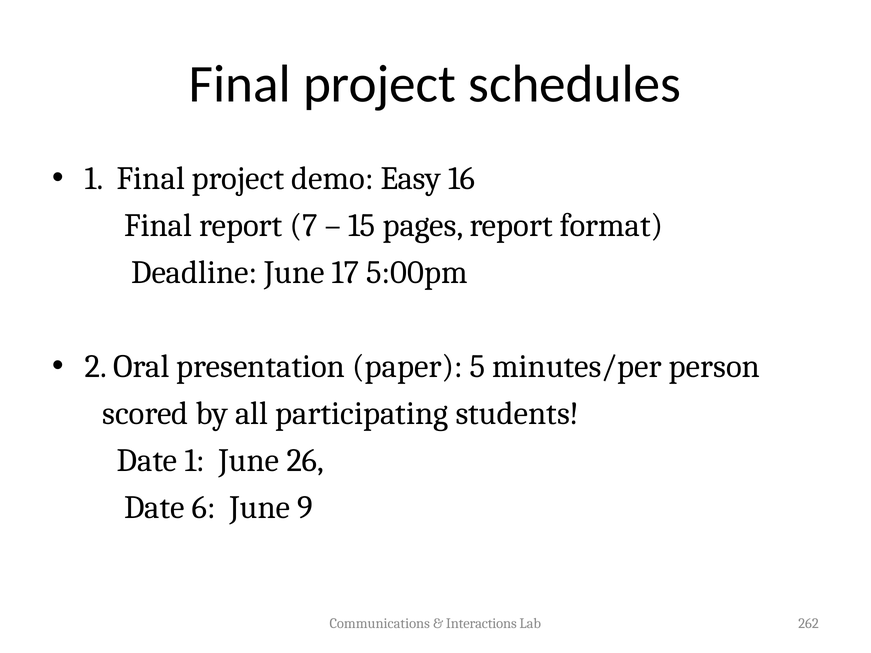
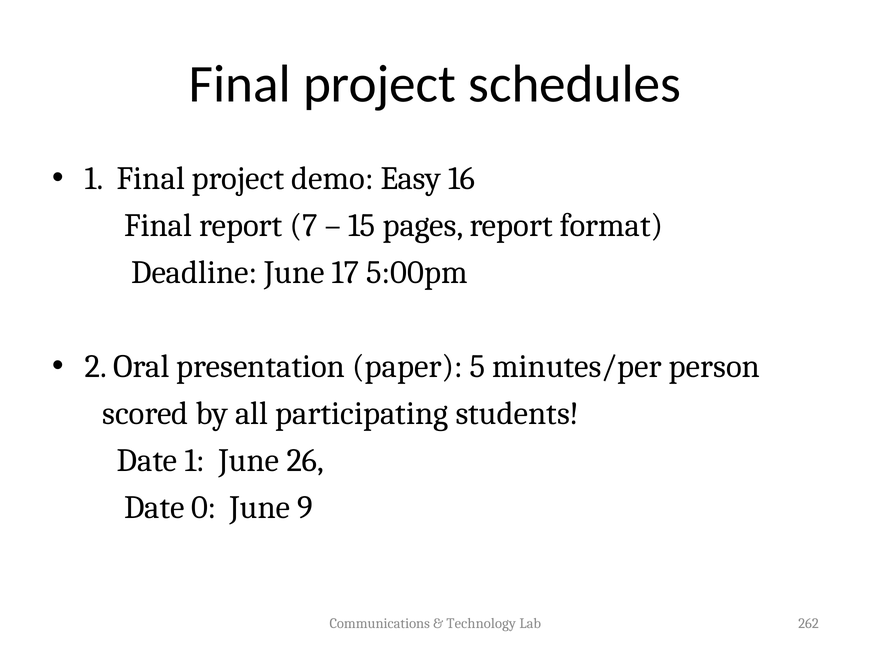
6: 6 -> 0
Interactions: Interactions -> Technology
